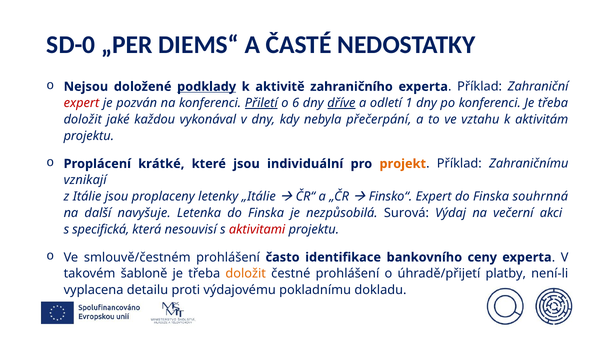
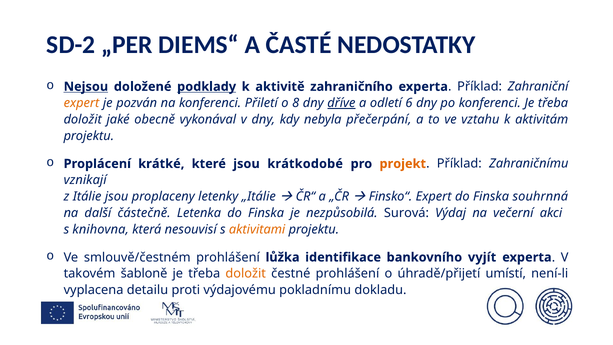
SD-0: SD-0 -> SD-2
Nejsou underline: none -> present
expert at (81, 103) colour: red -> orange
Přiletí underline: present -> none
6: 6 -> 8
1: 1 -> 6
každou: každou -> obecně
individuální: individuální -> krátkodobé
navyšuje: navyšuje -> částečně
specifická: specifická -> knihovna
aktivitami colour: red -> orange
často: často -> lůžka
ceny: ceny -> vyjít
platby: platby -> umístí
